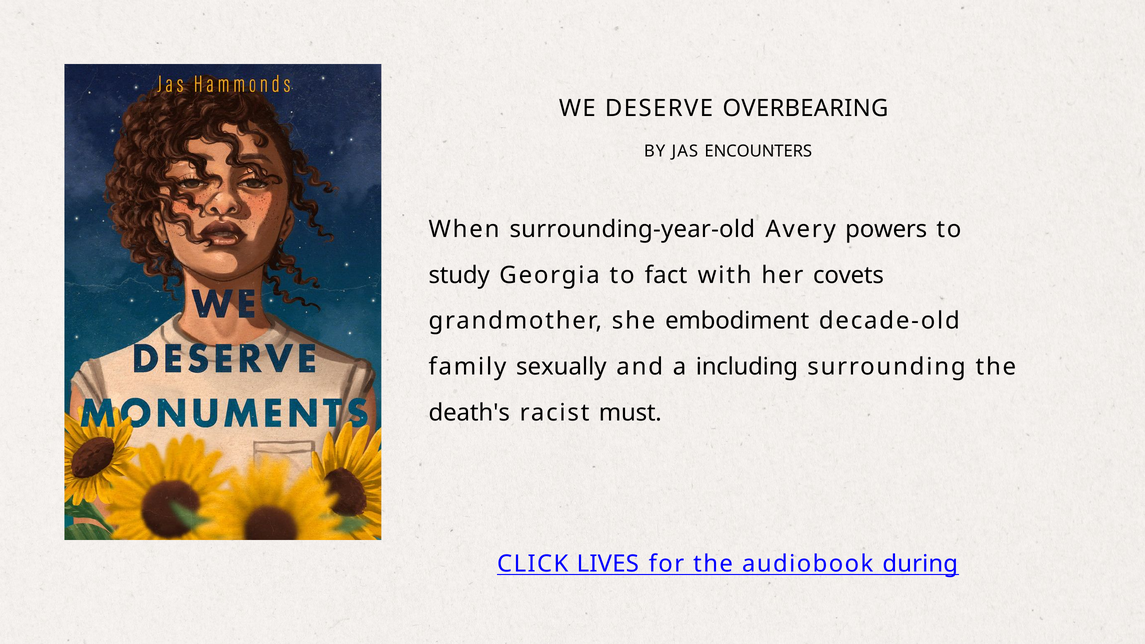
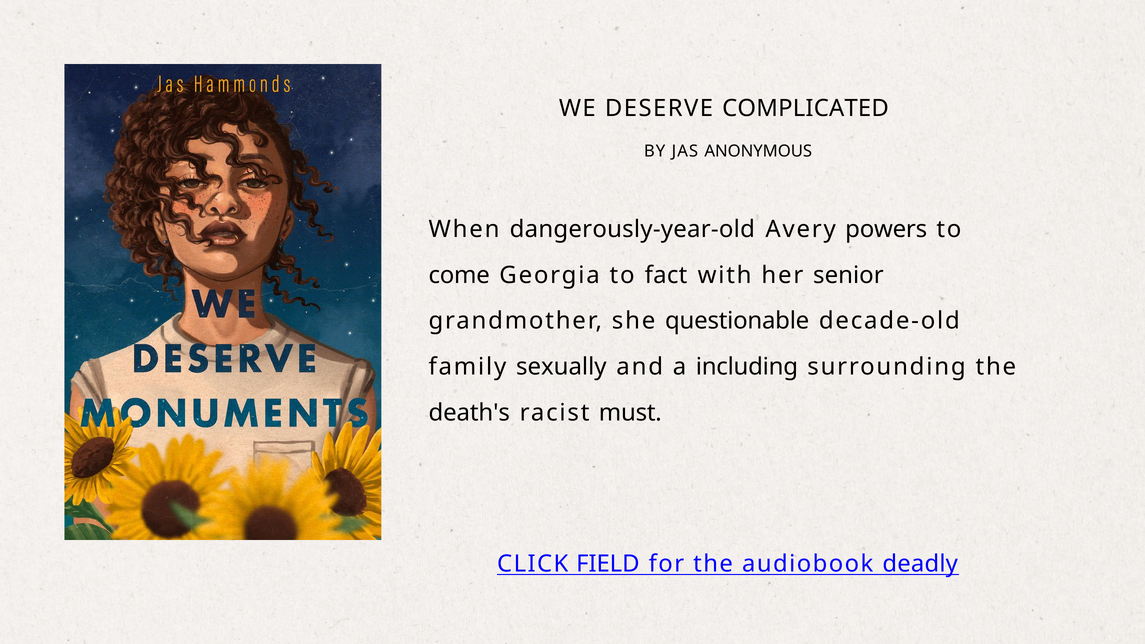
OVERBEARING: OVERBEARING -> COMPLICATED
ENCOUNTERS: ENCOUNTERS -> ANONYMOUS
surrounding-year-old: surrounding-year-old -> dangerously-year-old
study: study -> come
covets: covets -> senior
embodiment: embodiment -> questionable
LIVES: LIVES -> FIELD
during: during -> deadly
